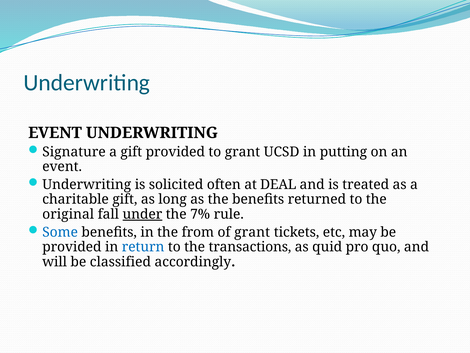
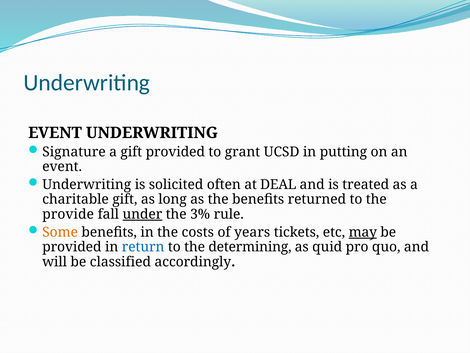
original: original -> provide
7%: 7% -> 3%
Some colour: blue -> orange
from: from -> costs
of grant: grant -> years
may underline: none -> present
transactions: transactions -> determining
